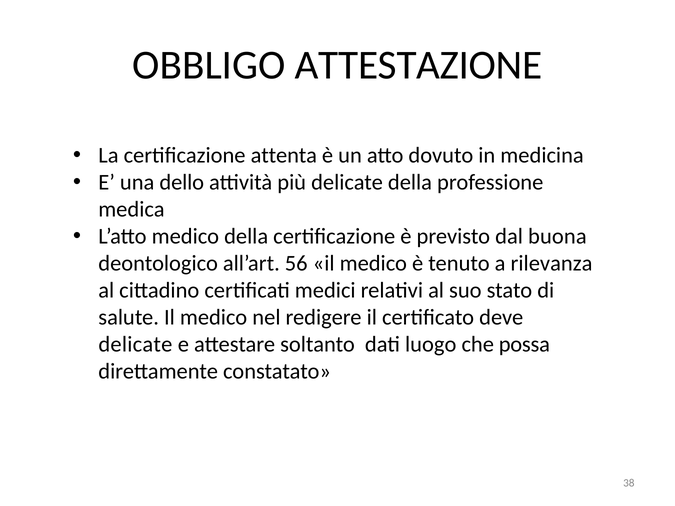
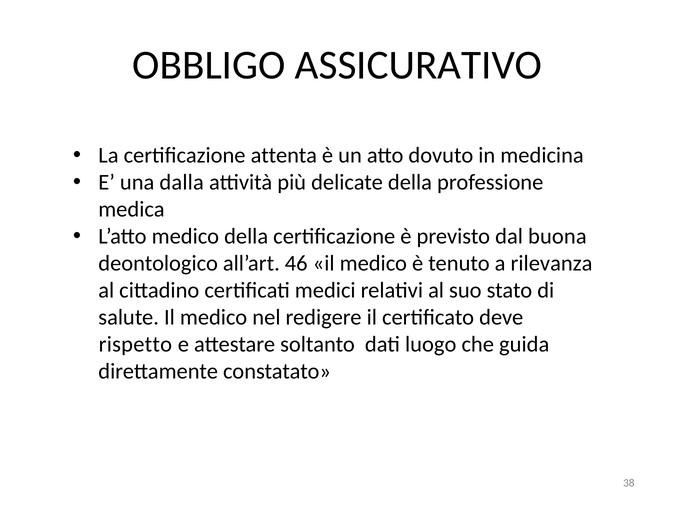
ATTESTAZIONE: ATTESTAZIONE -> ASSICURATIVO
dello: dello -> dalla
56: 56 -> 46
delicate at (135, 345): delicate -> rispetto
possa: possa -> guida
